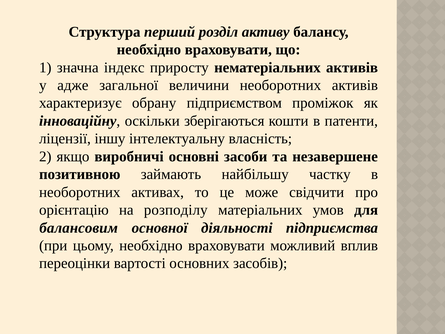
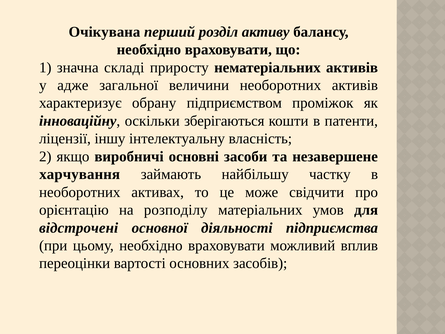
Структура: Структура -> Очікувана
індекс: індекс -> складі
позитивною: позитивною -> харчування
балансовим: балансовим -> відстрочені
